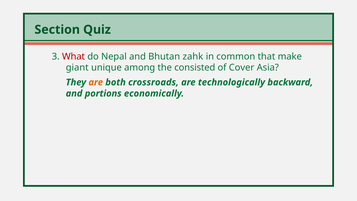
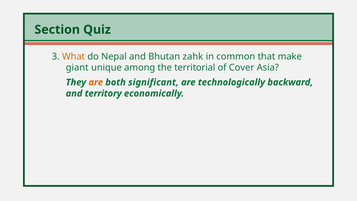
What colour: red -> orange
consisted: consisted -> territorial
crossroads: crossroads -> significant
portions: portions -> territory
